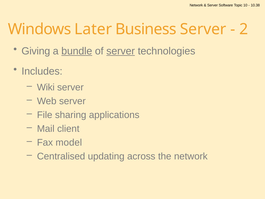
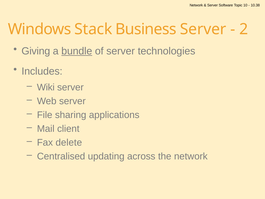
Later: Later -> Stack
server at (121, 51) underline: present -> none
model: model -> delete
